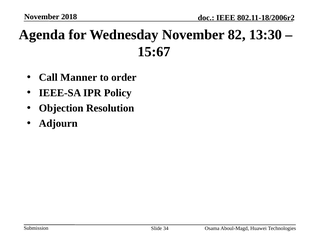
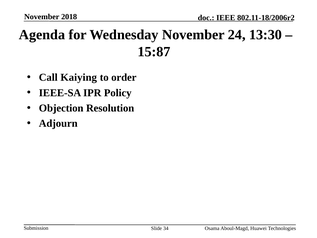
82: 82 -> 24
15:67: 15:67 -> 15:87
Manner: Manner -> Kaiying
